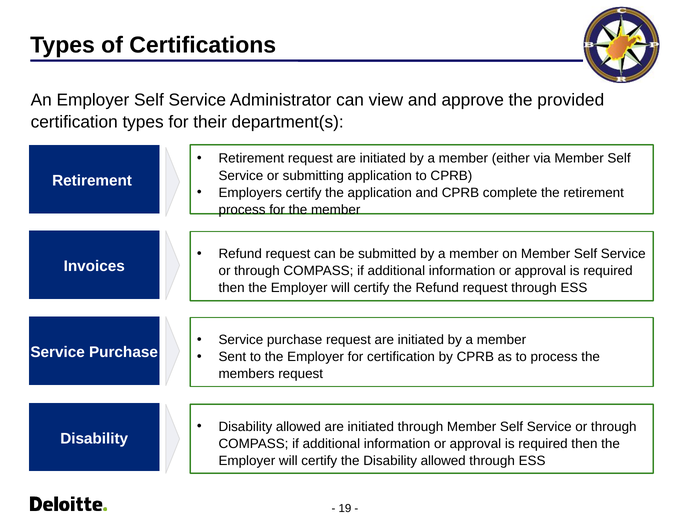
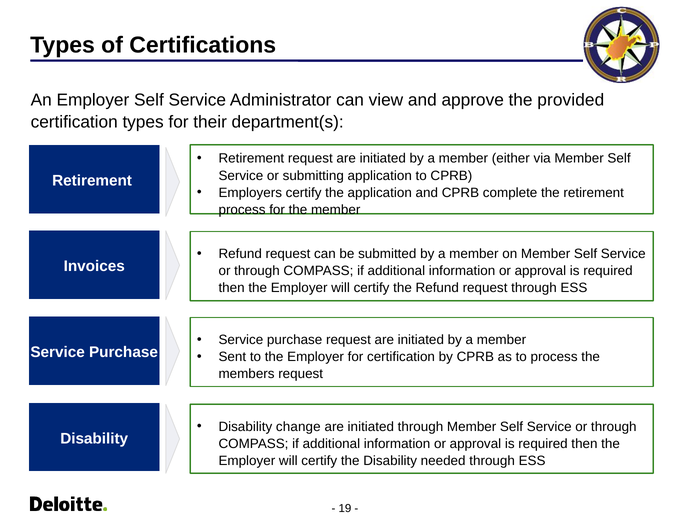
allowed at (298, 426): allowed -> change
the Disability allowed: allowed -> needed
